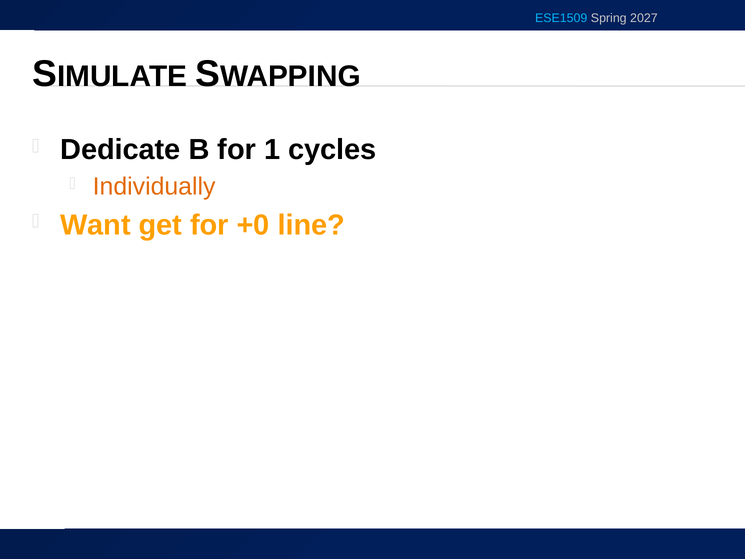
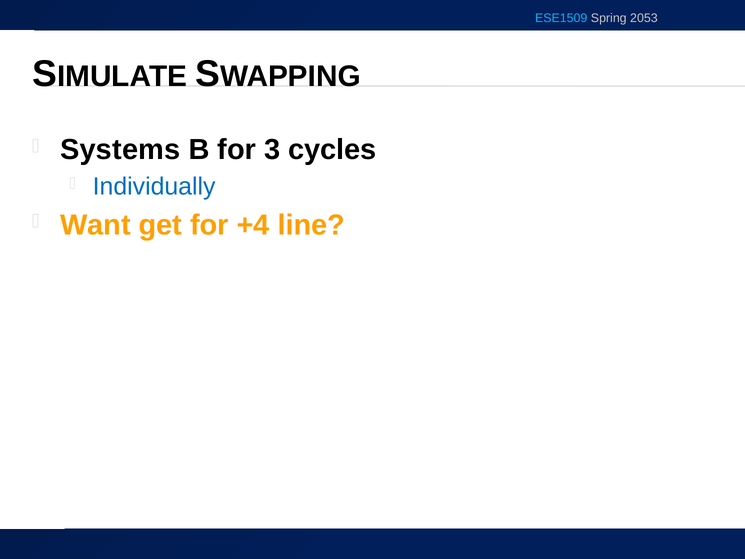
2027: 2027 -> 2053
Dedicate: Dedicate -> Systems
1: 1 -> 3
Individually colour: orange -> blue
+0: +0 -> +4
